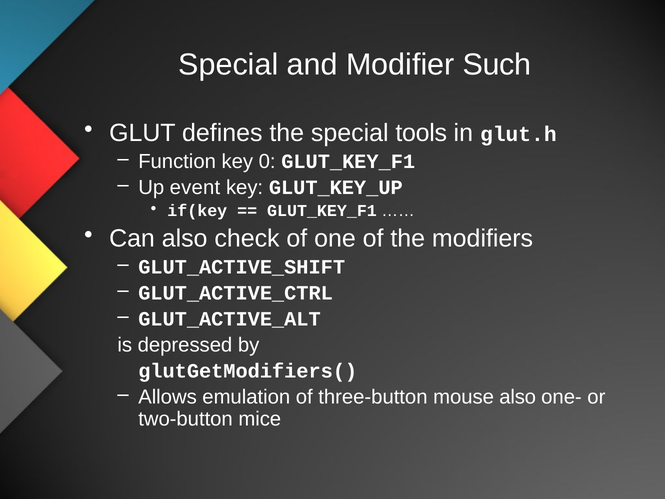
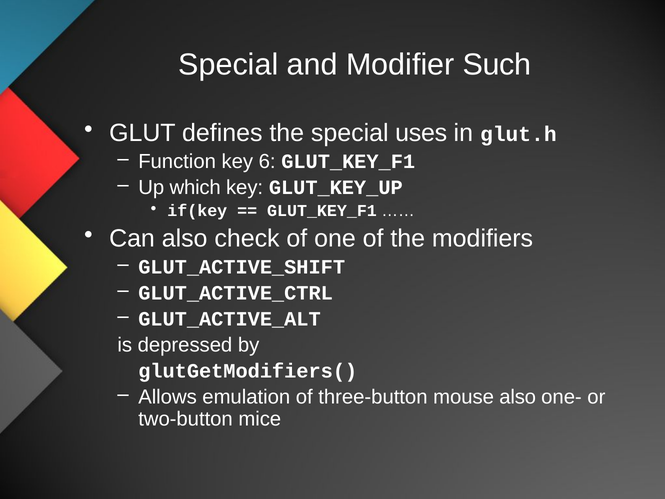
tools: tools -> uses
0: 0 -> 6
event: event -> which
